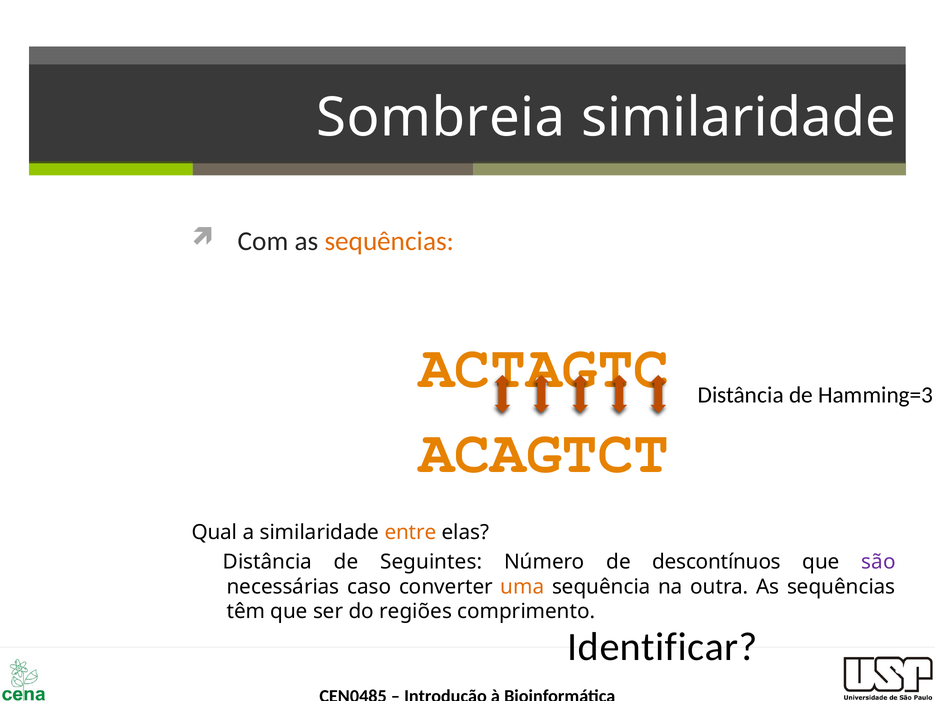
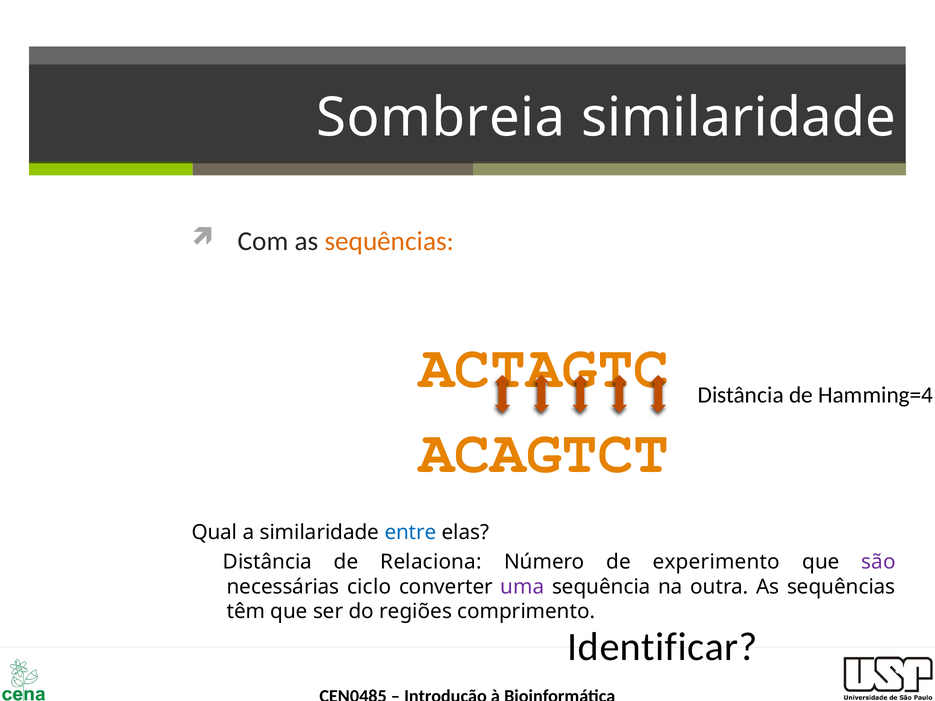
Hamming=3: Hamming=3 -> Hamming=4
entre colour: orange -> blue
Seguintes: Seguintes -> Relaciona
descontínuos: descontínuos -> experimento
caso: caso -> ciclo
uma colour: orange -> purple
